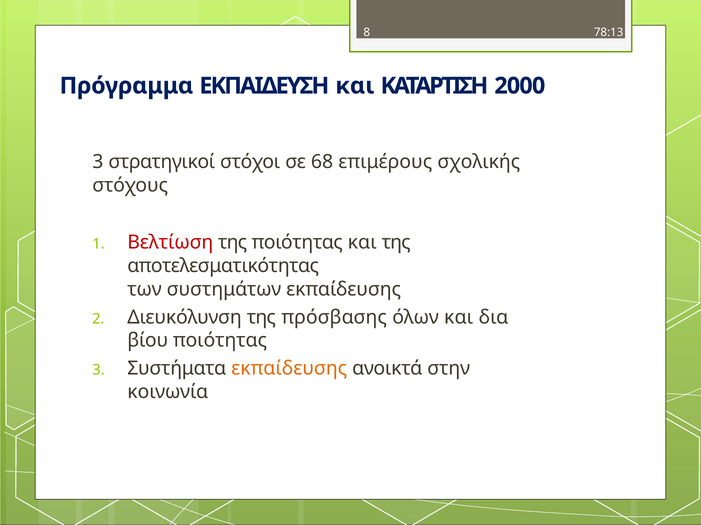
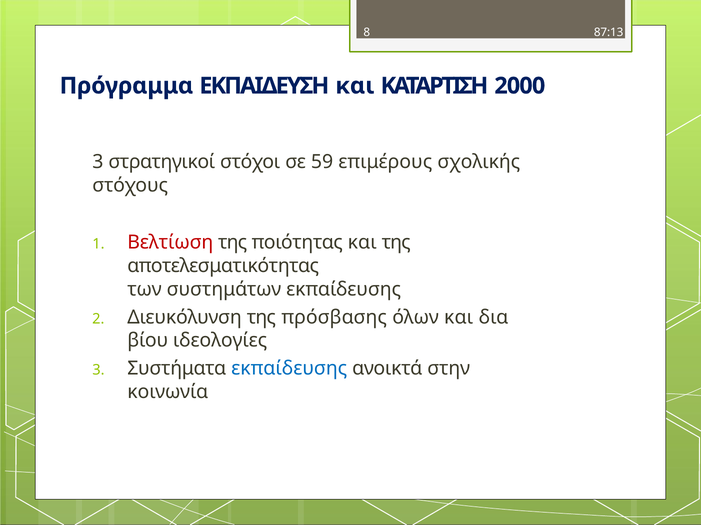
78:13: 78:13 -> 87:13
68: 68 -> 59
βίου ποιότητας: ποιότητας -> ιδεολογίες
εκπαίδευσης at (289, 369) colour: orange -> blue
